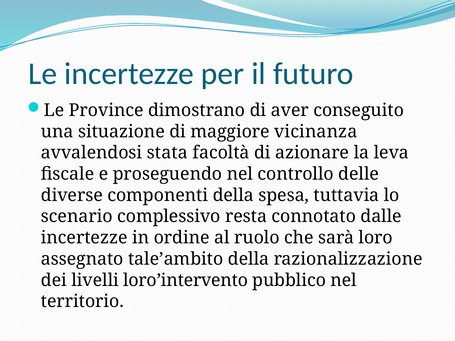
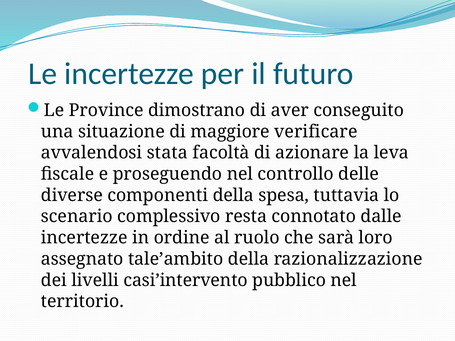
vicinanza: vicinanza -> verificare
loro’intervento: loro’intervento -> casi’intervento
